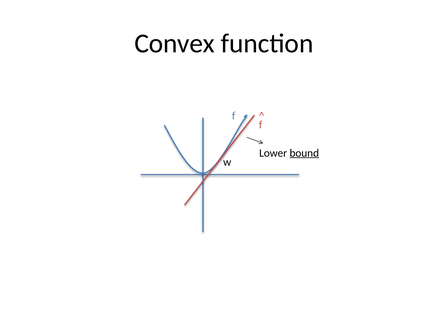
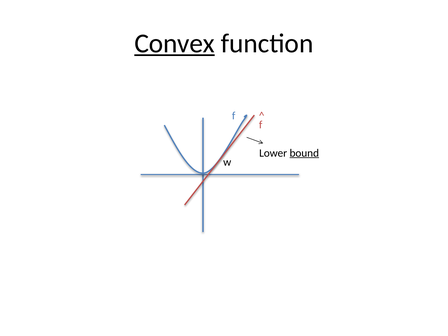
Convex underline: none -> present
